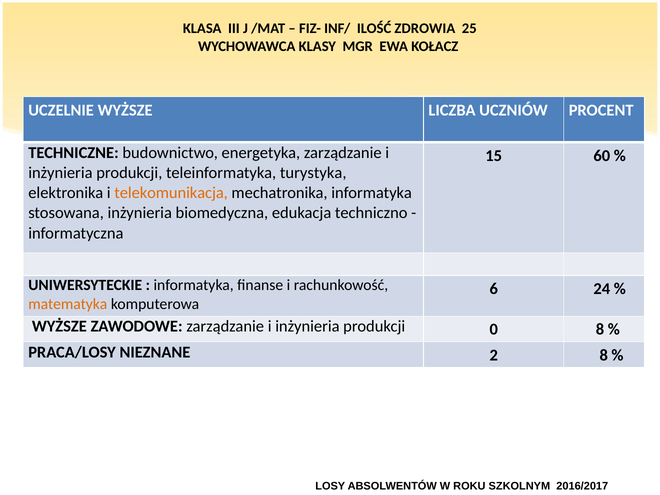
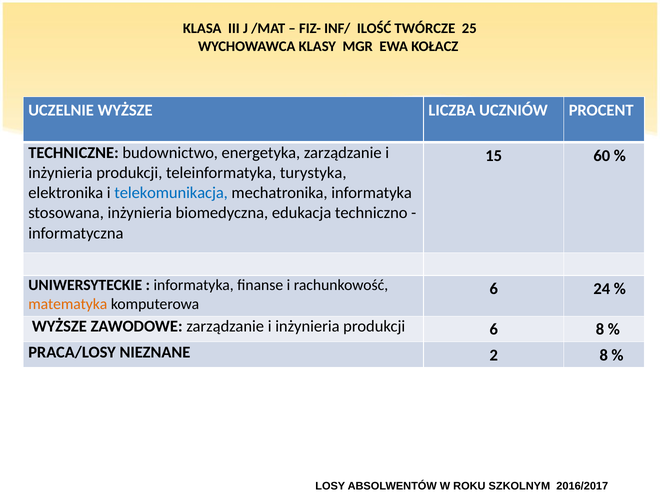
ZDROWIA: ZDROWIA -> TWÓRCZE
telekomunikacja colour: orange -> blue
produkcji 0: 0 -> 6
